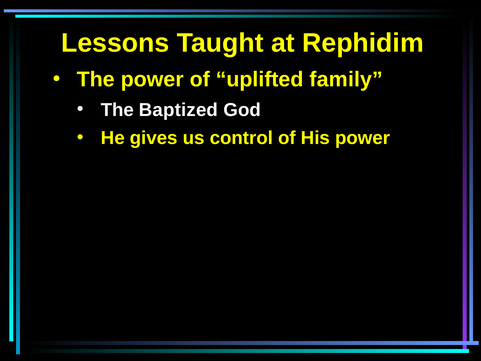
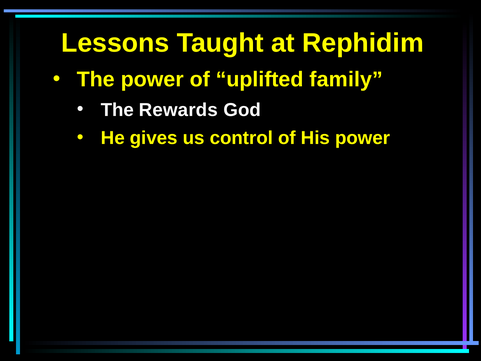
Baptized: Baptized -> Rewards
